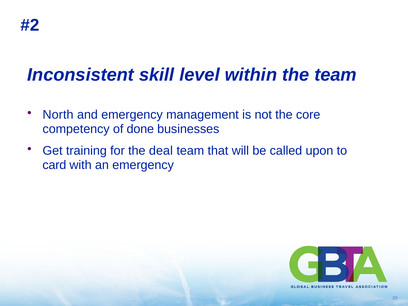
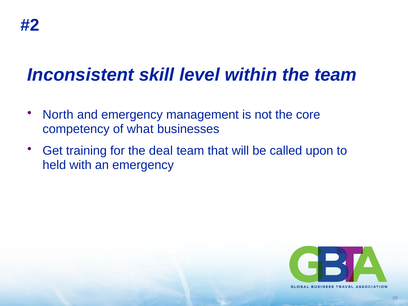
done: done -> what
card: card -> held
